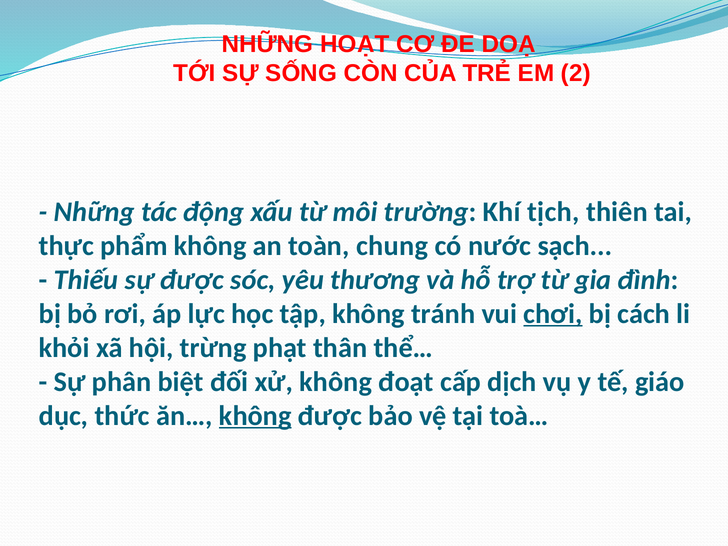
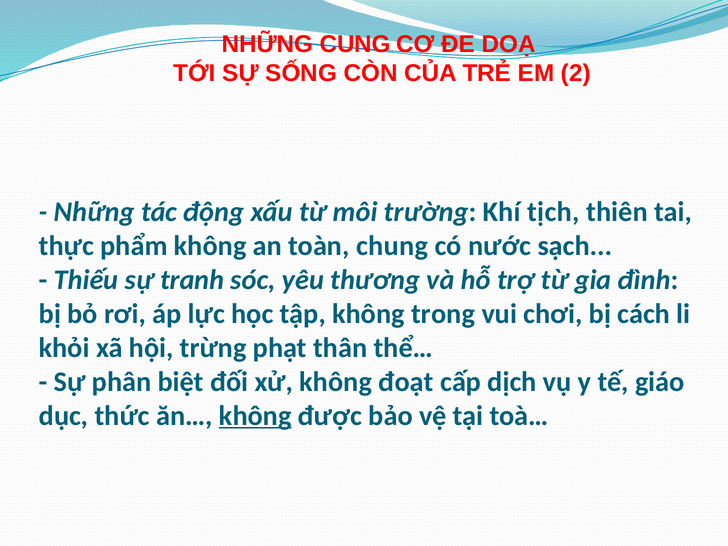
HOẠT: HOẠT -> CUNG
sự được: được -> tranh
tránh: tránh -> trong
chơi underline: present -> none
